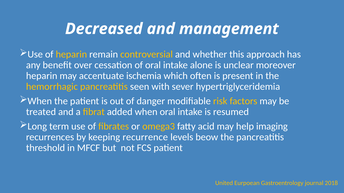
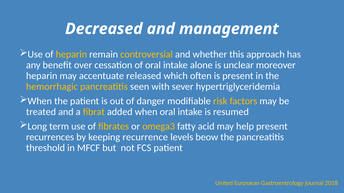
ischemia: ischemia -> released
help imaging: imaging -> present
